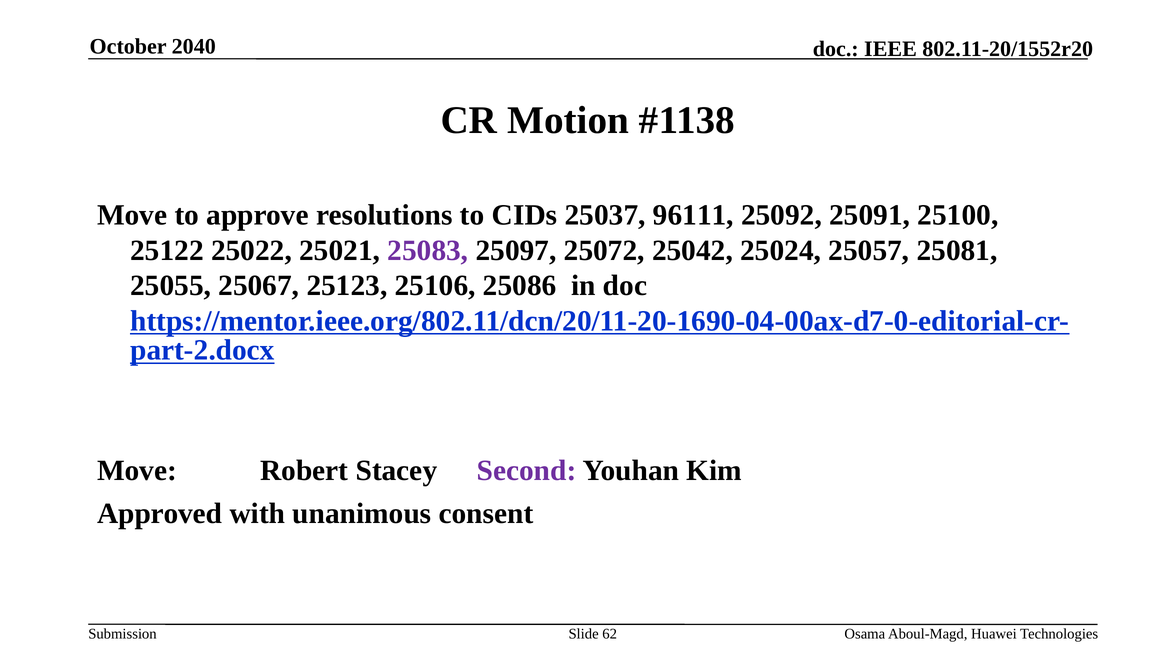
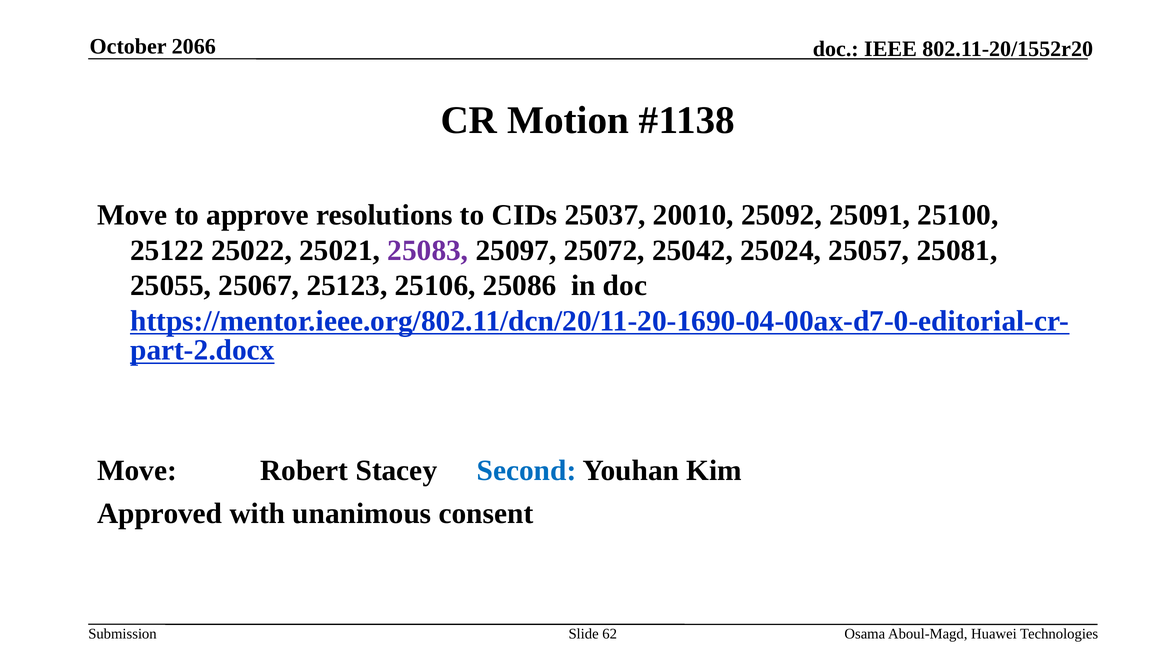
2040: 2040 -> 2066
96111: 96111 -> 20010
Second colour: purple -> blue
